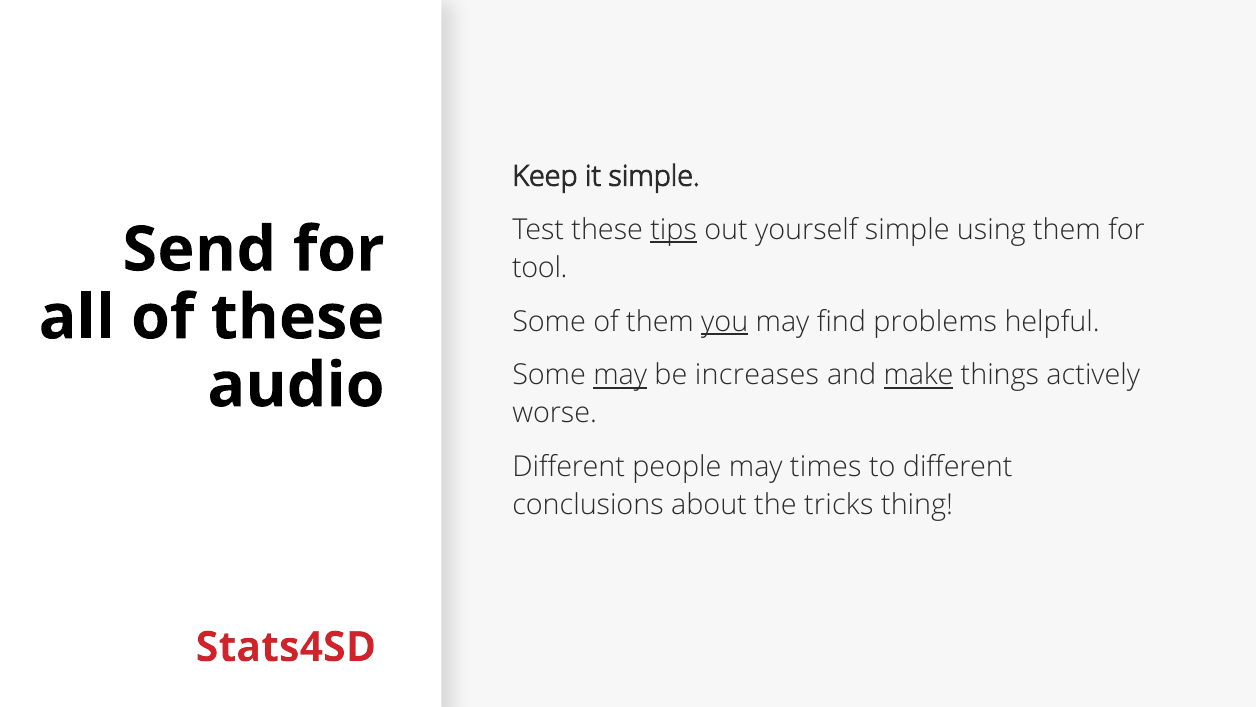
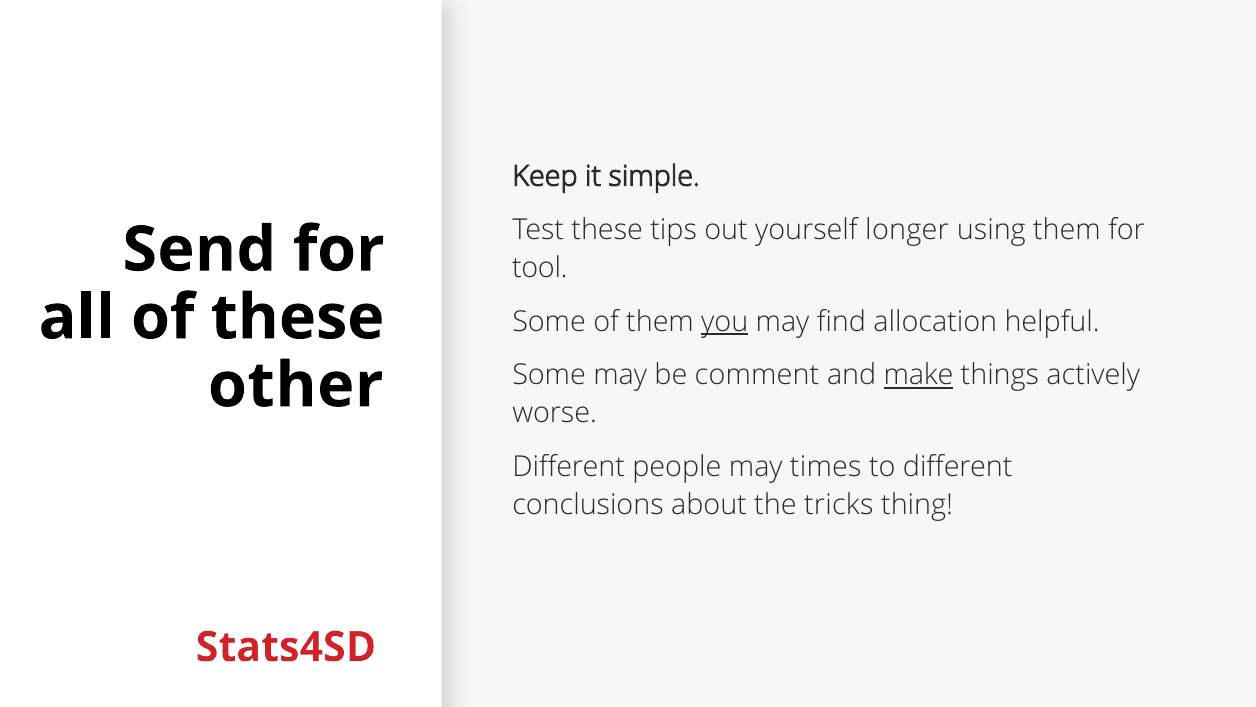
tips underline: present -> none
yourself simple: simple -> longer
problems: problems -> allocation
audio: audio -> other
may at (620, 375) underline: present -> none
increases: increases -> comment
